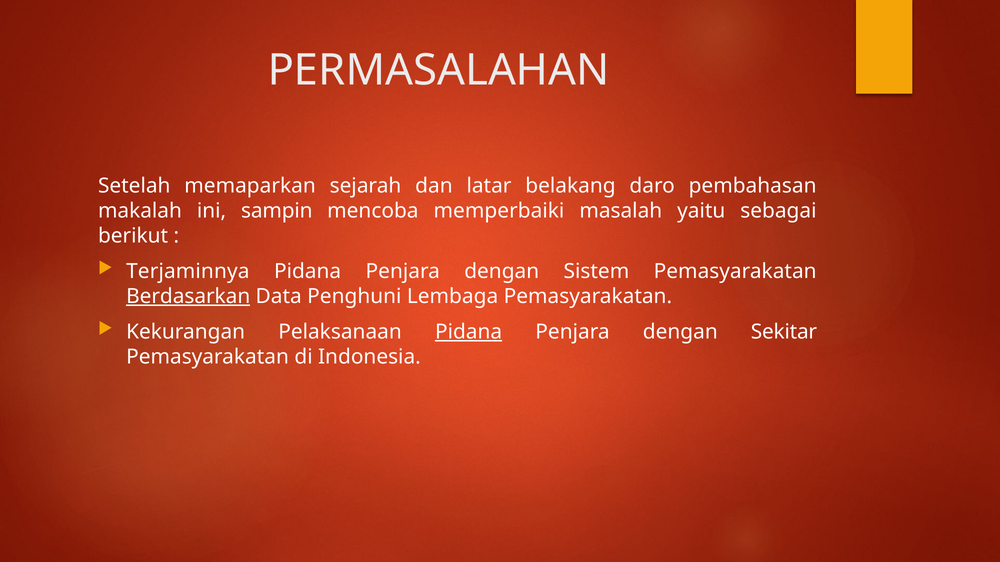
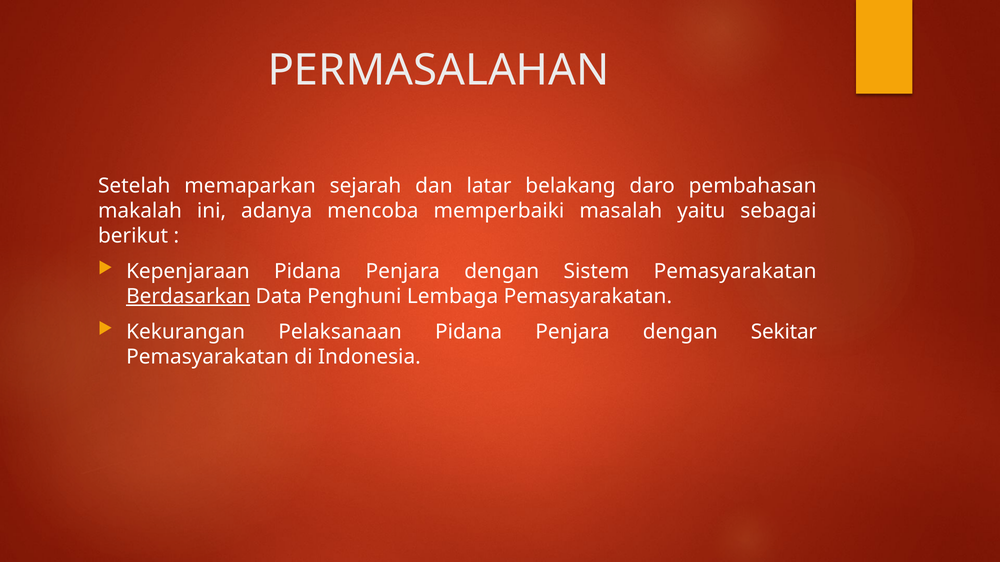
sampin: sampin -> adanya
Terjaminnya: Terjaminnya -> Kepenjaraan
Pidana at (469, 332) underline: present -> none
